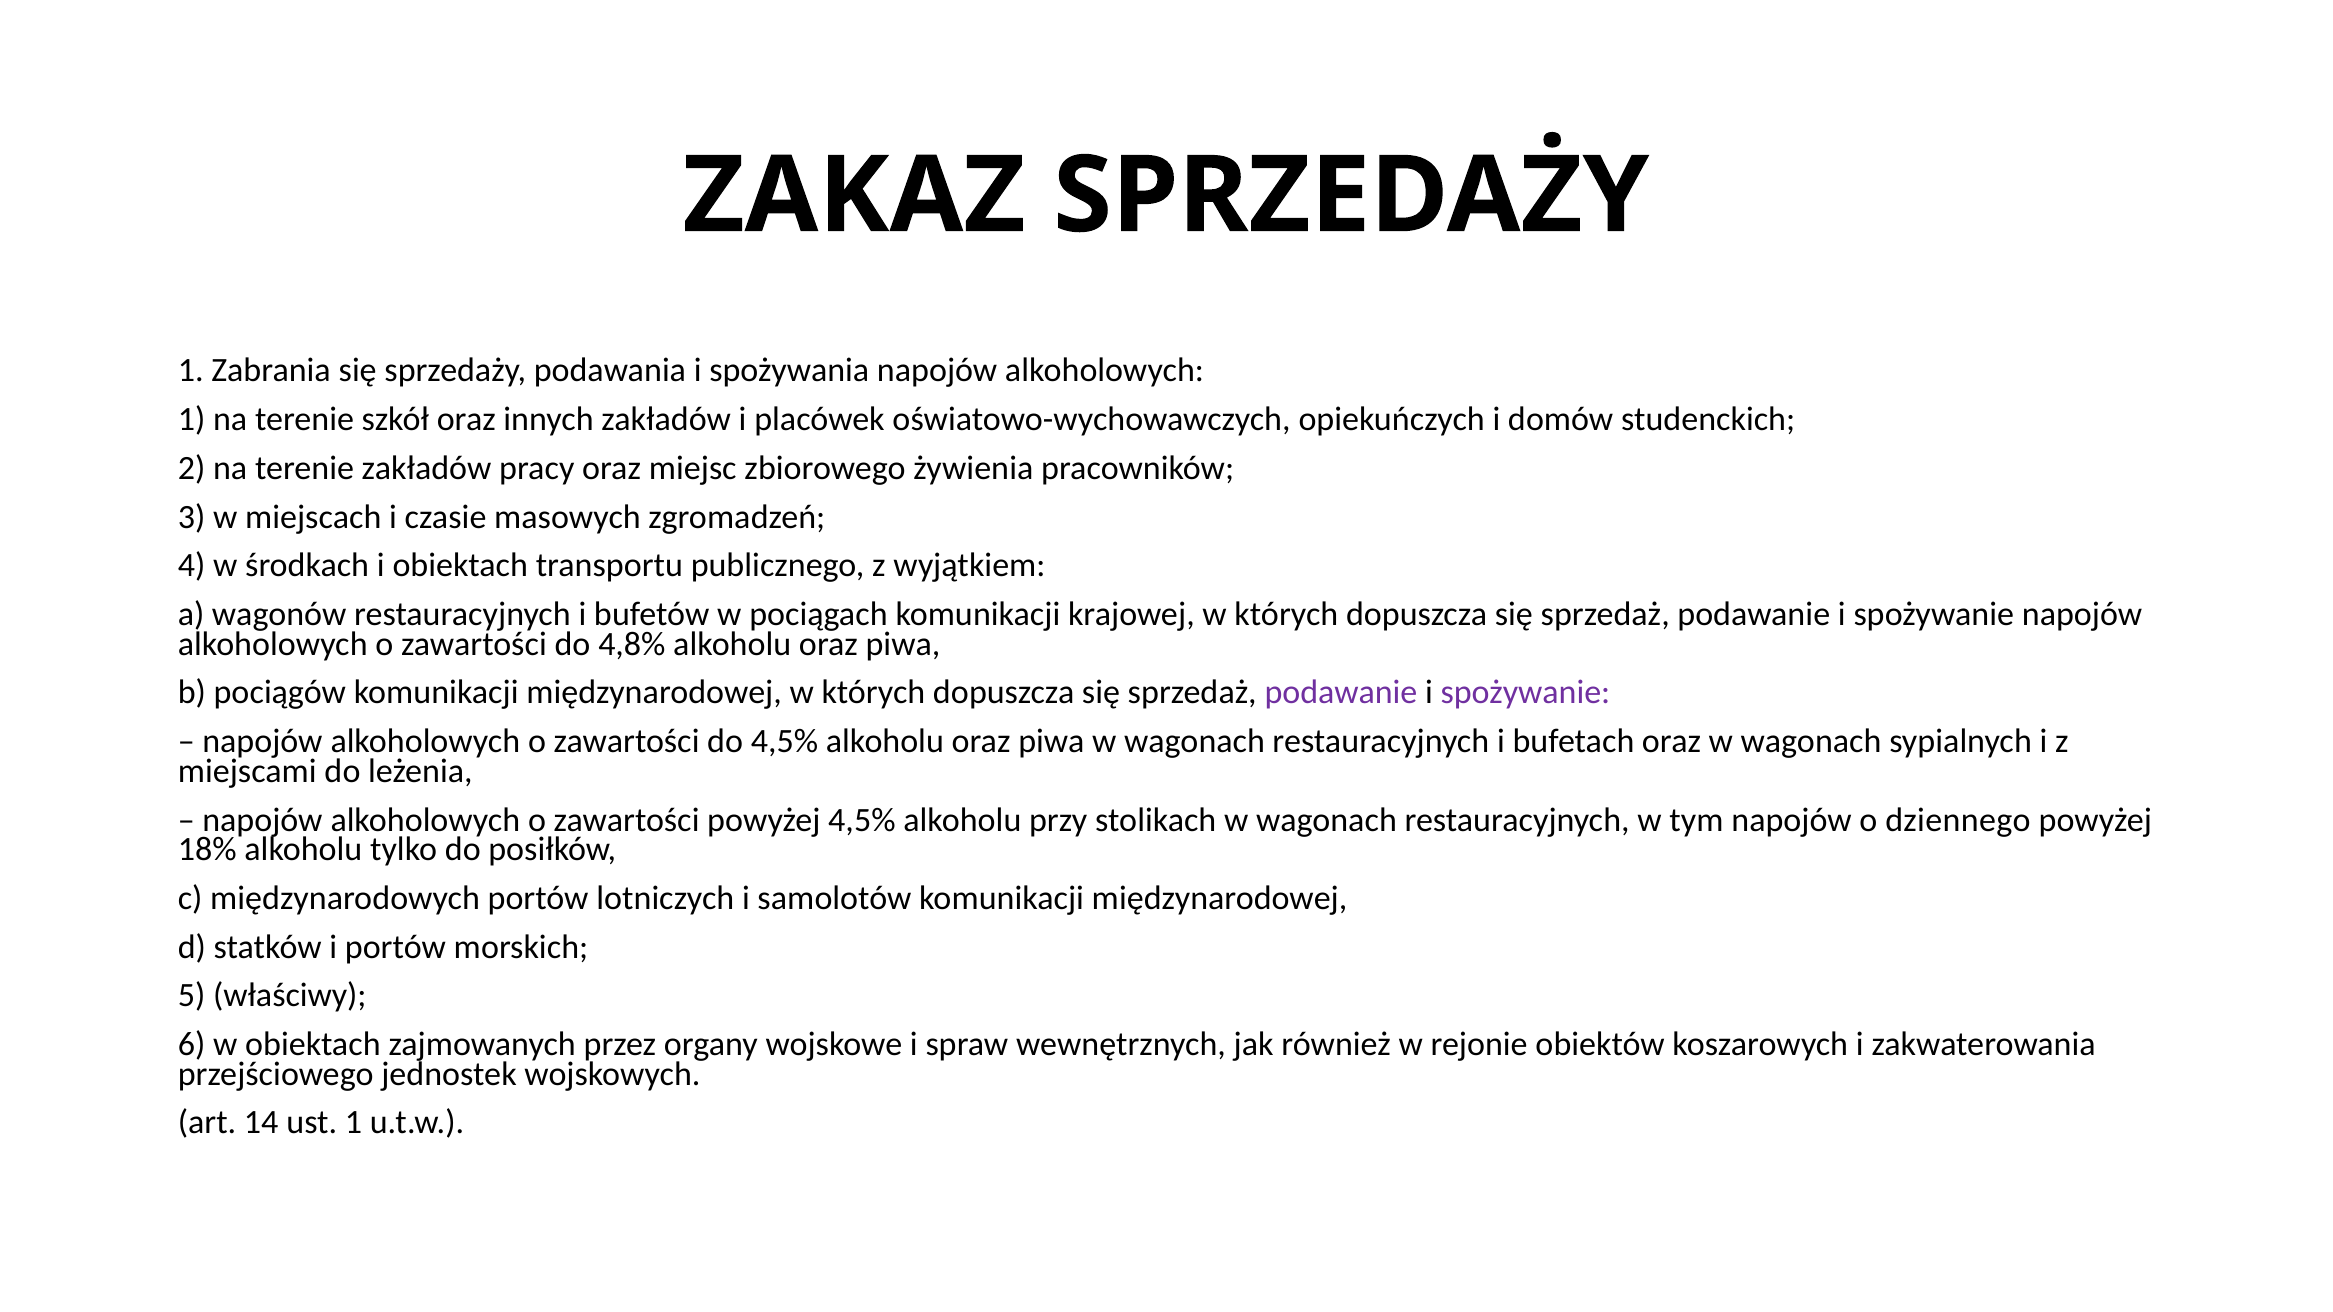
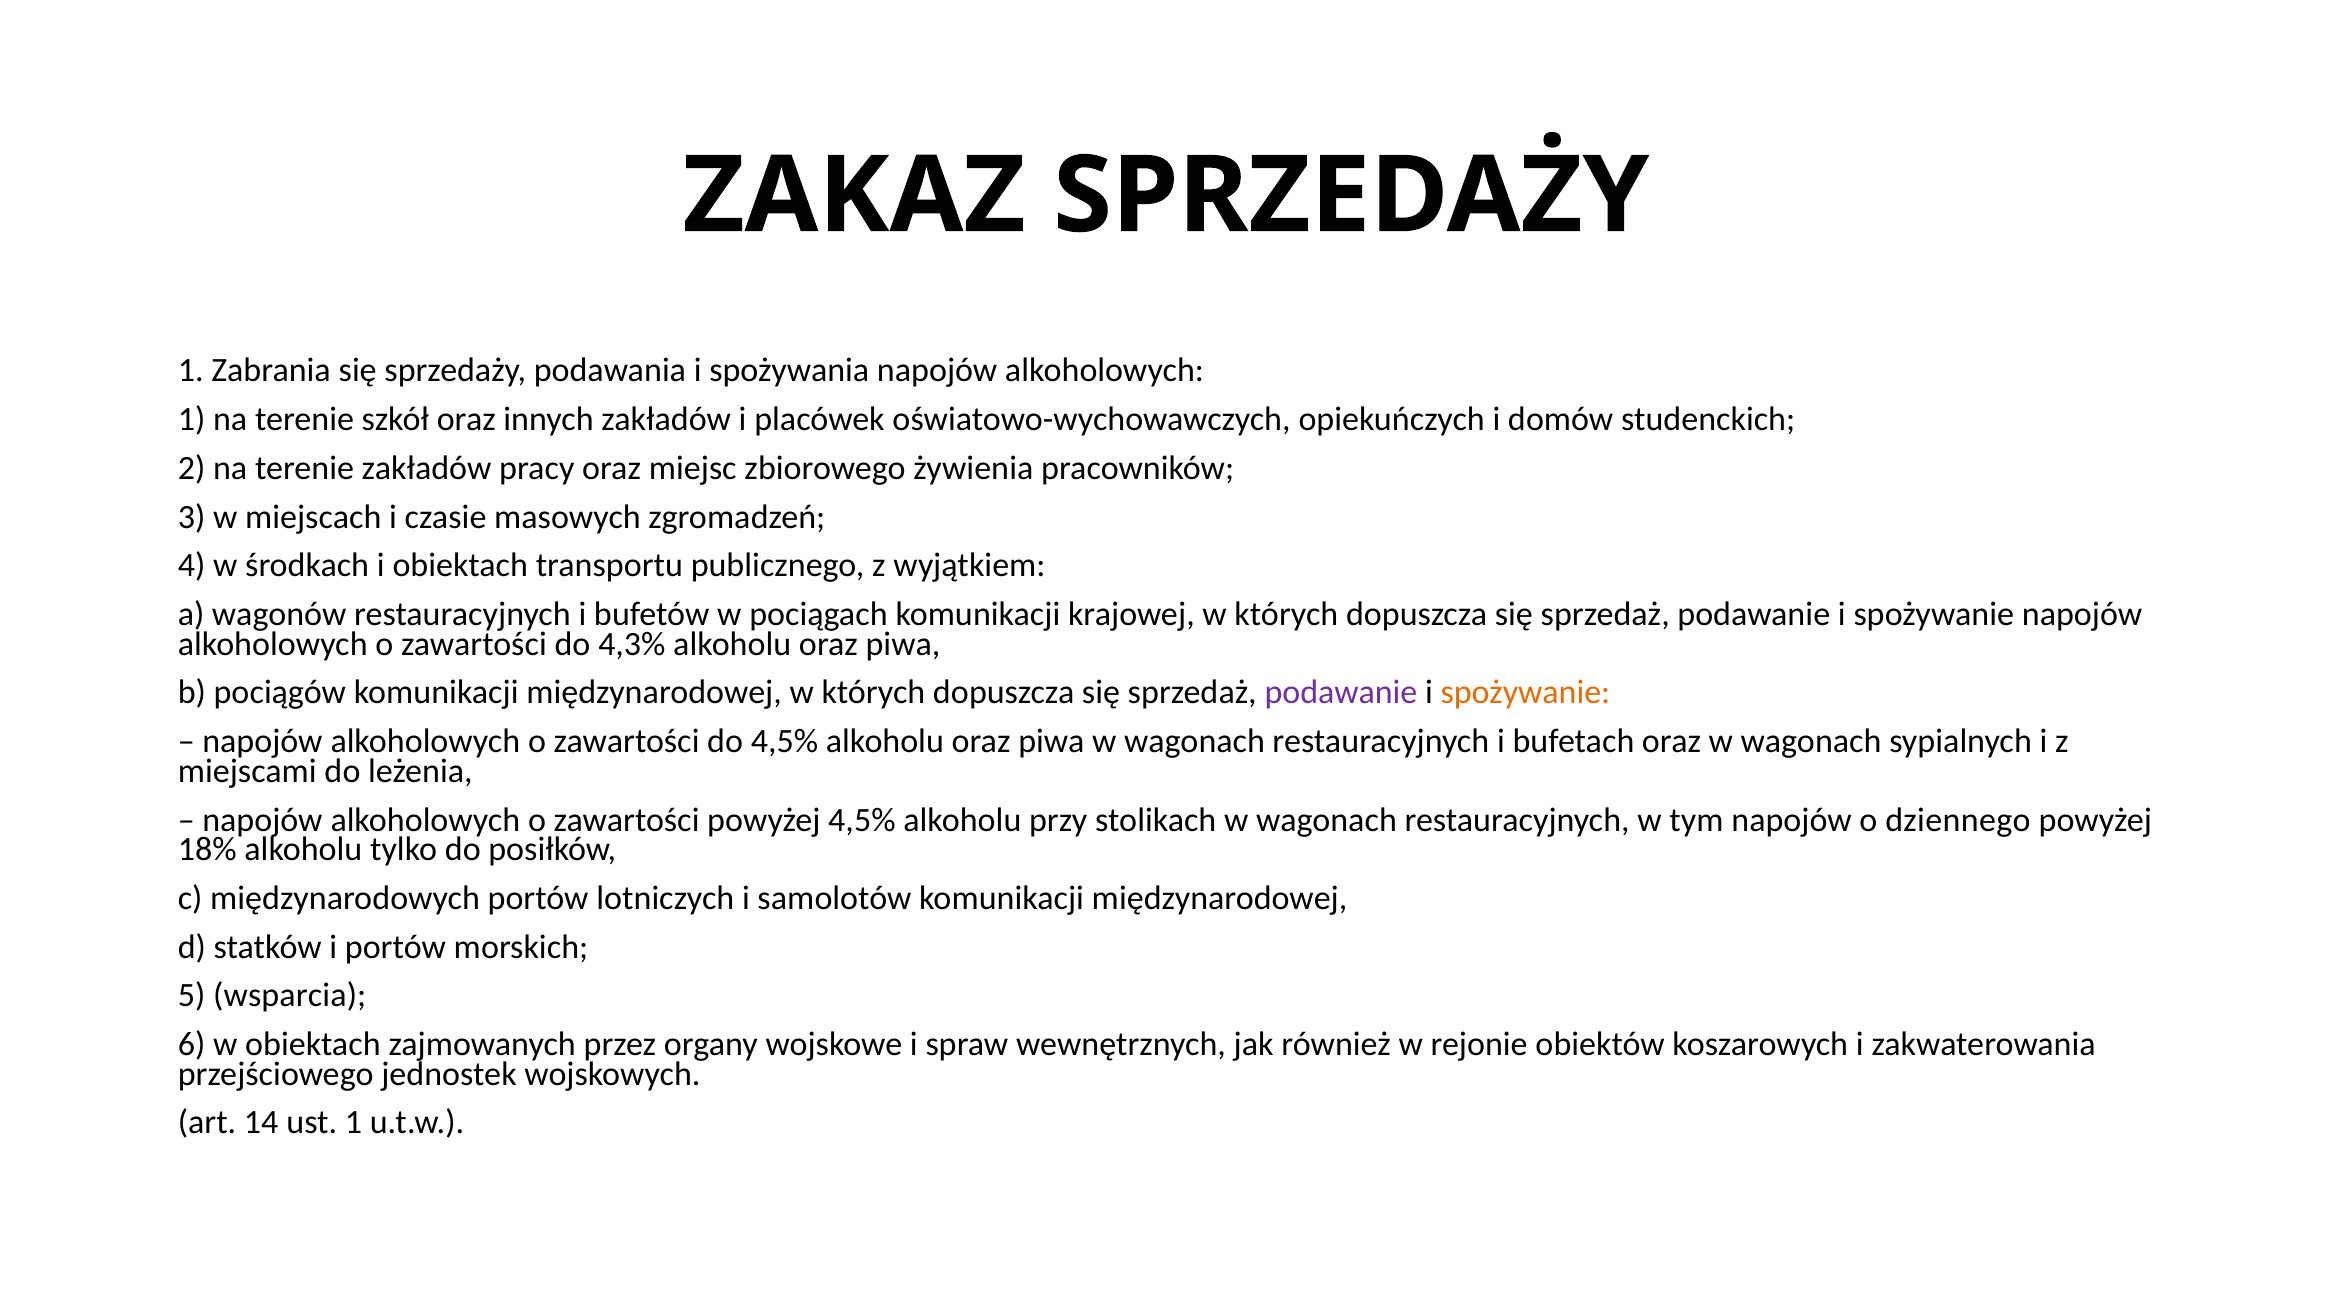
4,8%: 4,8% -> 4,3%
spożywanie at (1525, 693) colour: purple -> orange
właściwy: właściwy -> wsparcia
